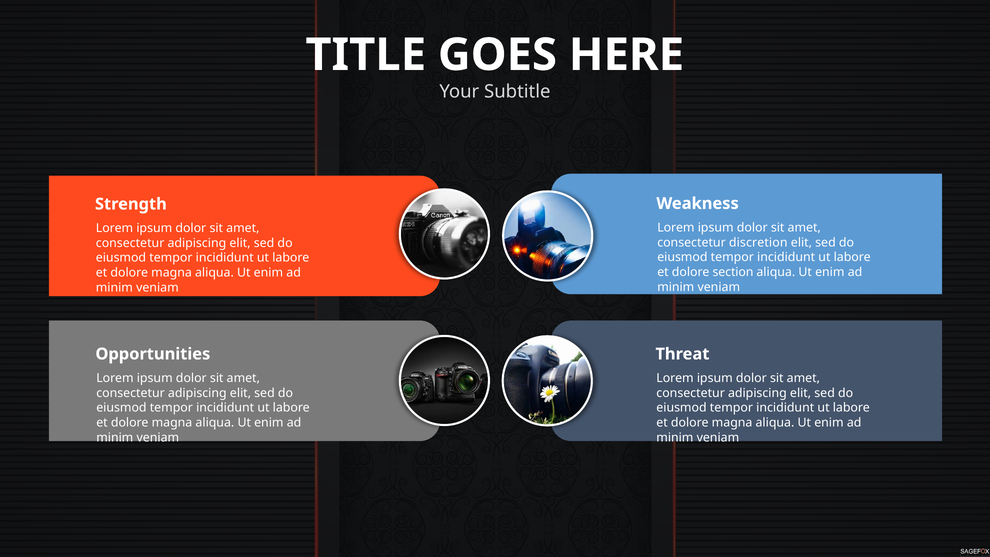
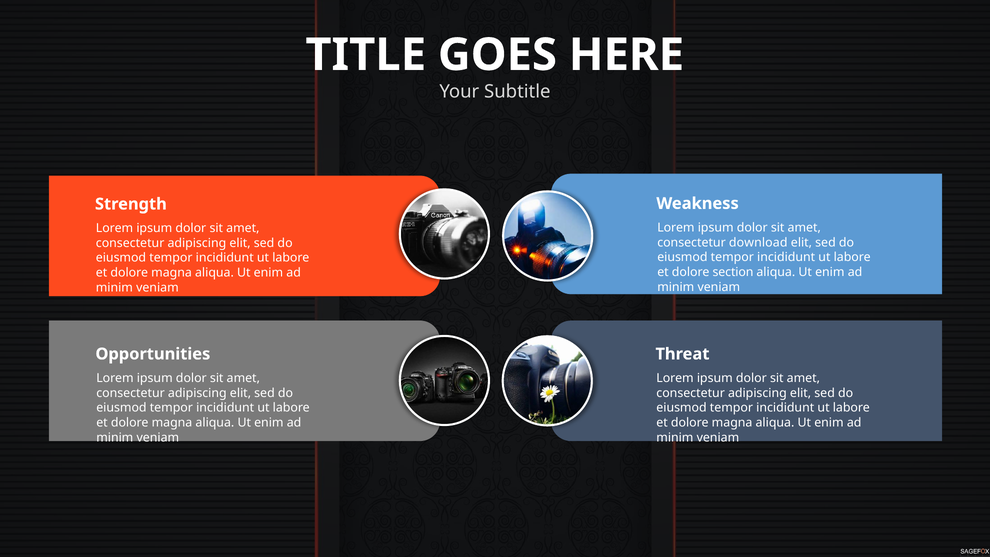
discretion: discretion -> download
